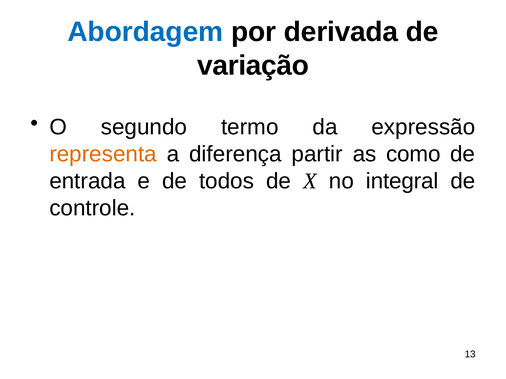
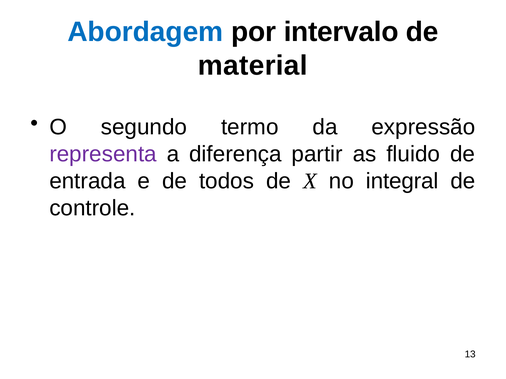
derivada: derivada -> intervalo
variação: variação -> material
representa colour: orange -> purple
como: como -> fluido
